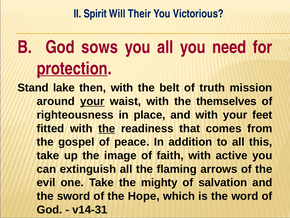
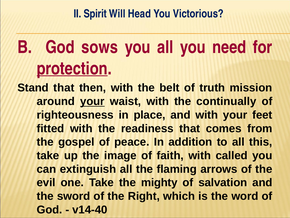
Their: Their -> Head
Stand lake: lake -> that
themselves: themselves -> continually
the at (107, 128) underline: present -> none
active: active -> called
Hope: Hope -> Right
v14-31: v14-31 -> v14-40
